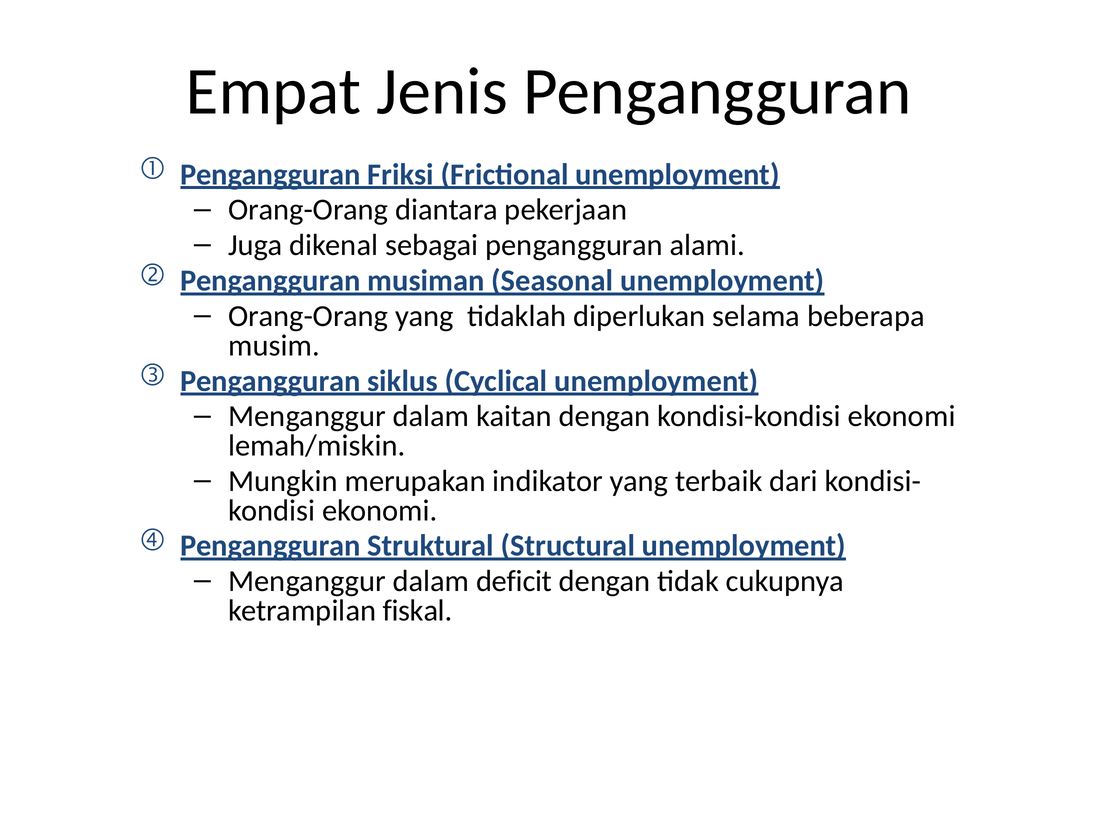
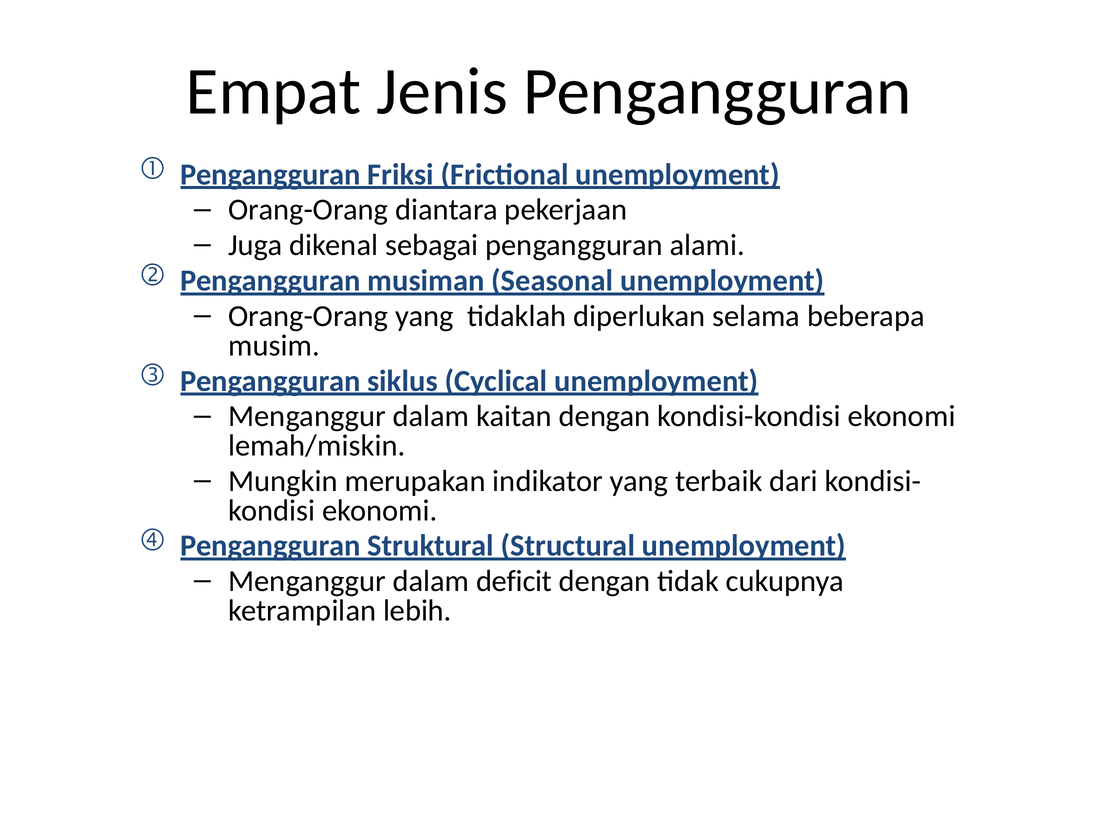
fiskal: fiskal -> lebih
